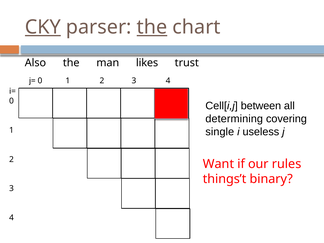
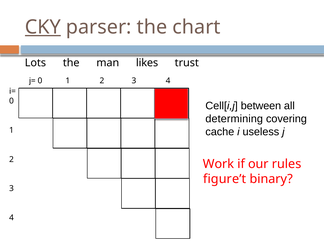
the at (152, 27) underline: present -> none
Also: Also -> Lots
single: single -> cache
Want: Want -> Work
things’t: things’t -> figure’t
